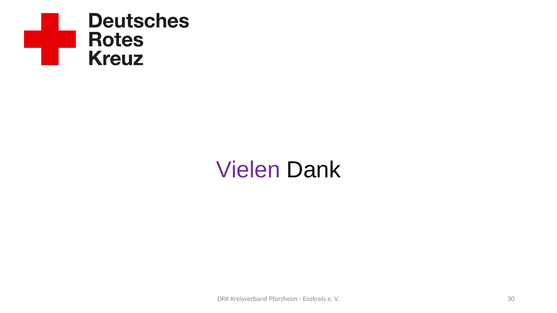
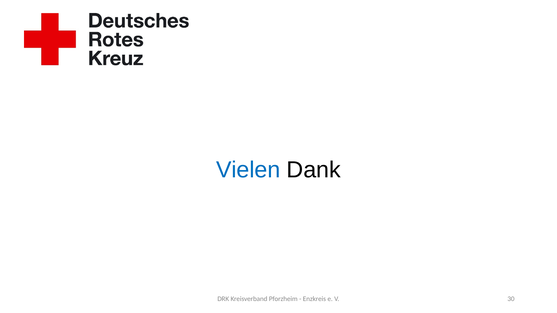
Vielen colour: purple -> blue
